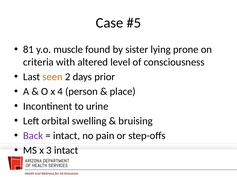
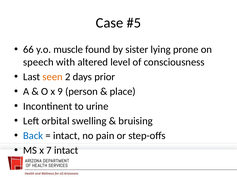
81: 81 -> 66
criteria: criteria -> speech
4: 4 -> 9
Back colour: purple -> blue
3: 3 -> 7
